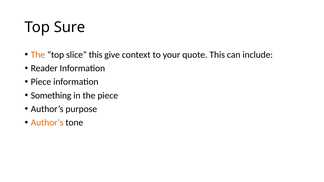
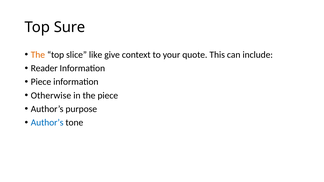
slice this: this -> like
Something: Something -> Otherwise
Author’s at (47, 123) colour: orange -> blue
